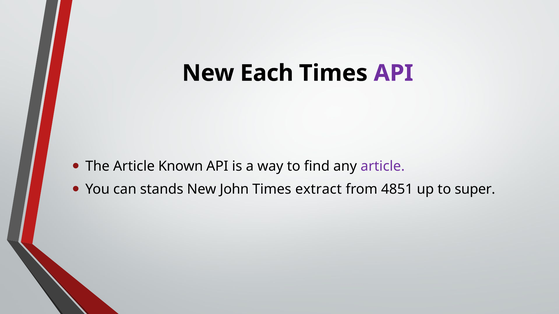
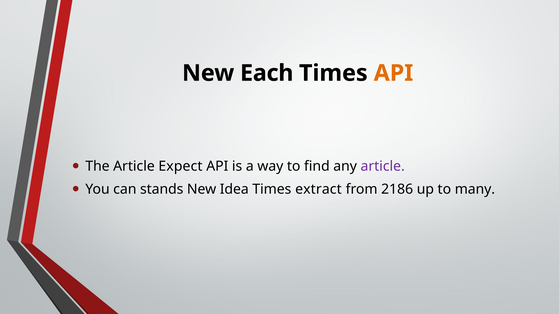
API at (393, 73) colour: purple -> orange
Known: Known -> Expect
John: John -> Idea
4851: 4851 -> 2186
super: super -> many
